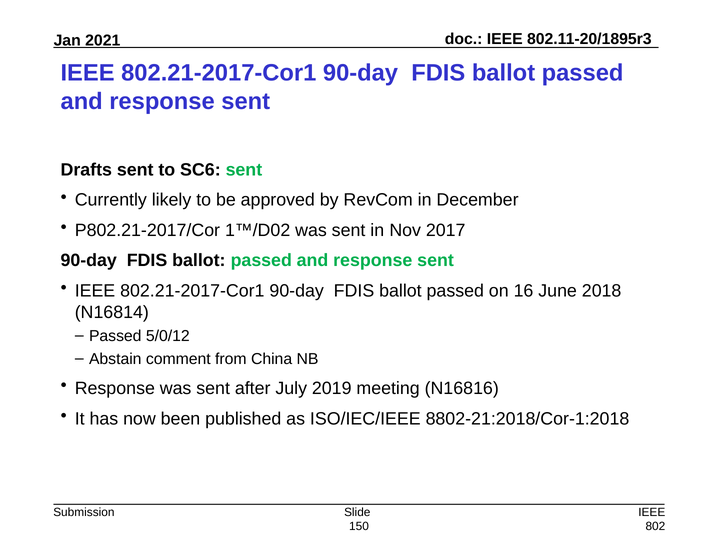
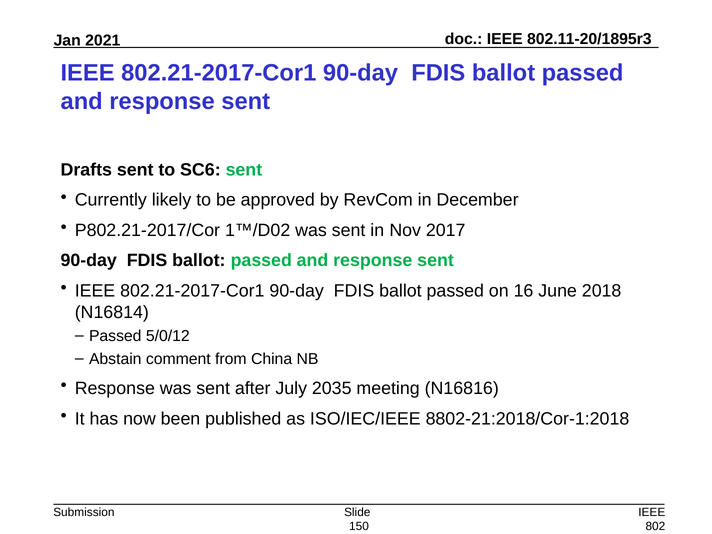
2019: 2019 -> 2035
